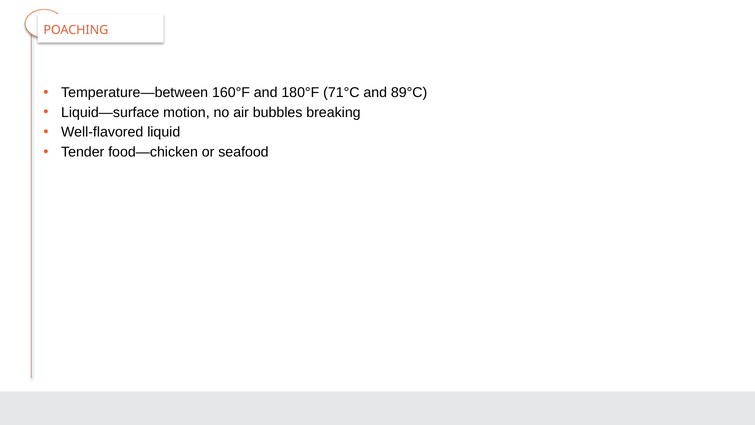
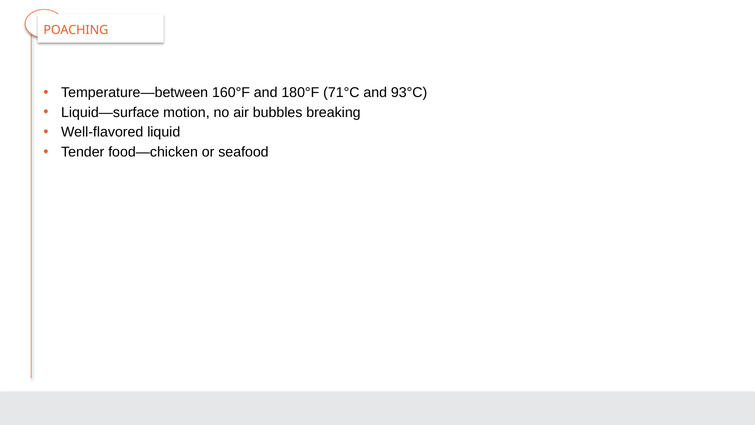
89°C: 89°C -> 93°C
